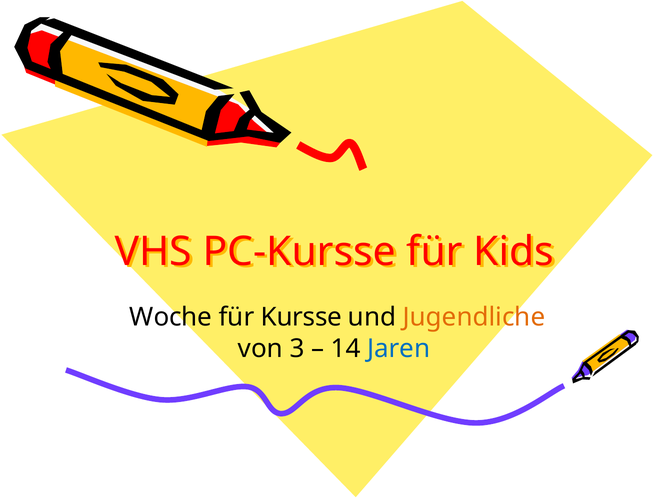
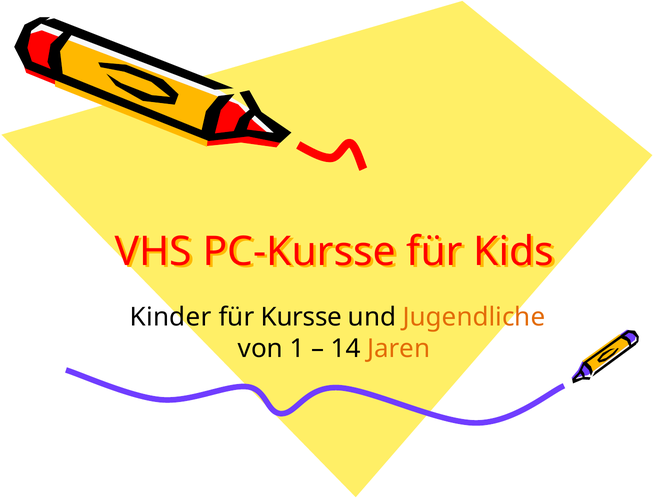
Woche: Woche -> Kinder
3: 3 -> 1
Jaren colour: blue -> orange
